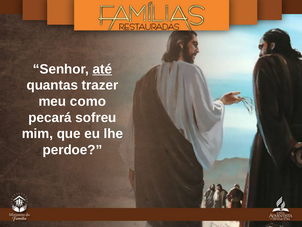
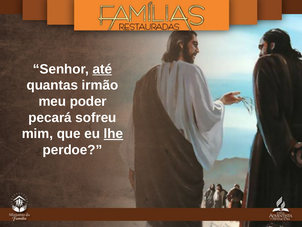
trazer: trazer -> irmão
como: como -> poder
lhe underline: none -> present
